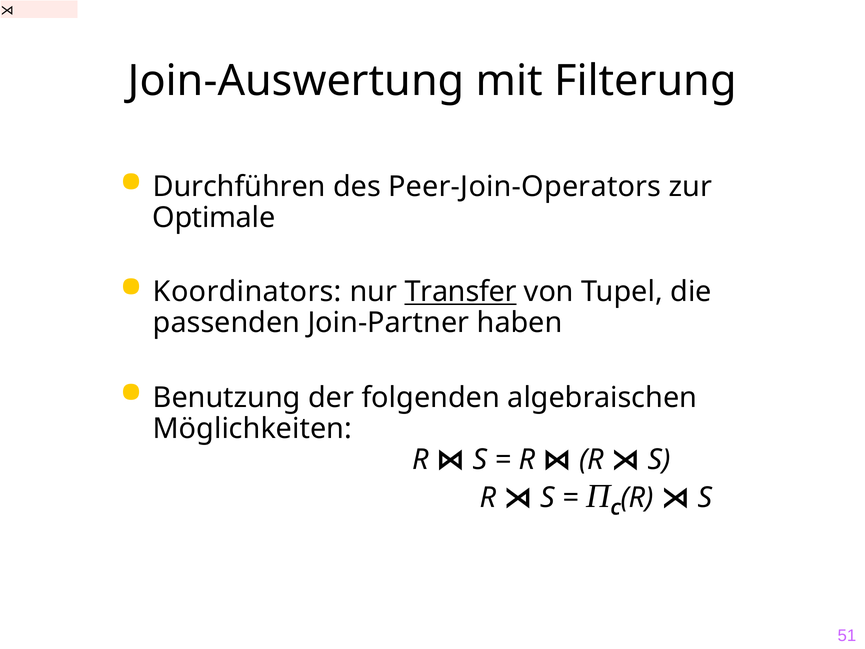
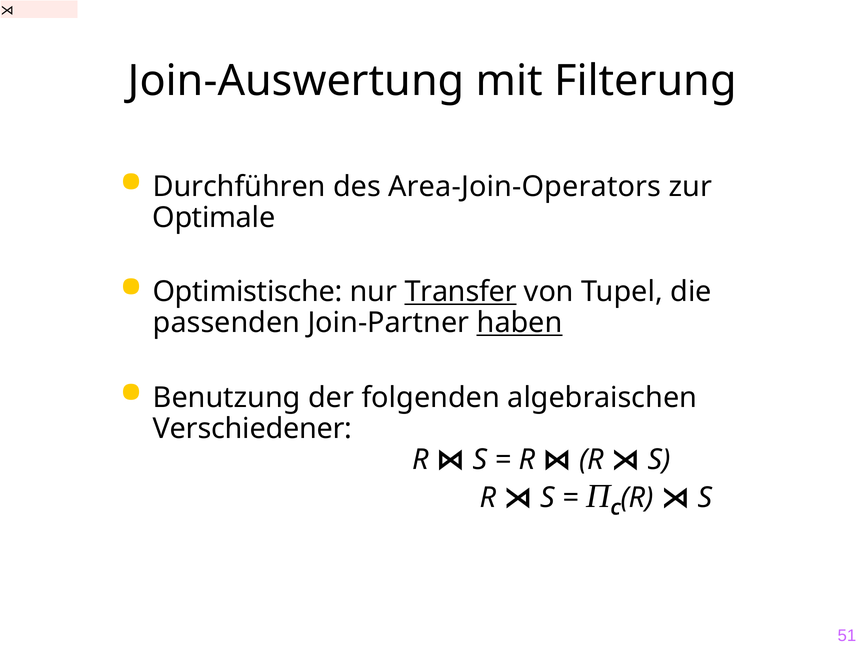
Peer-Join-Operators: Peer-Join-Operators -> Area-Join-Operators
Koordinators: Koordinators -> Optimistische
haben underline: none -> present
Möglichkeiten: Möglichkeiten -> Verschiedener
